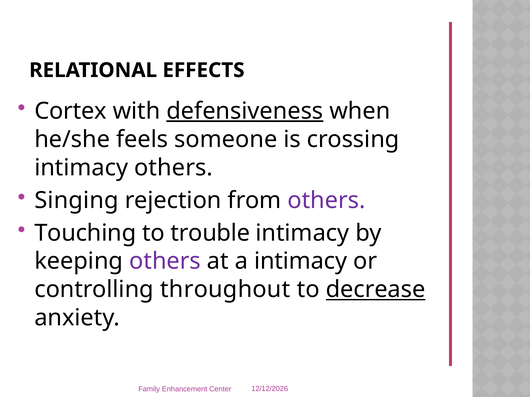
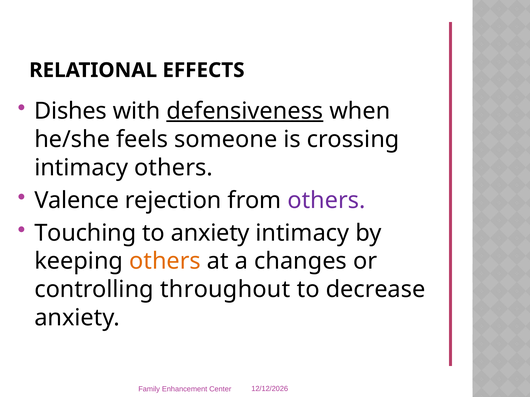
Cortex: Cortex -> Dishes
Singing: Singing -> Valence
to trouble: trouble -> anxiety
others at (165, 262) colour: purple -> orange
a intimacy: intimacy -> changes
decrease underline: present -> none
